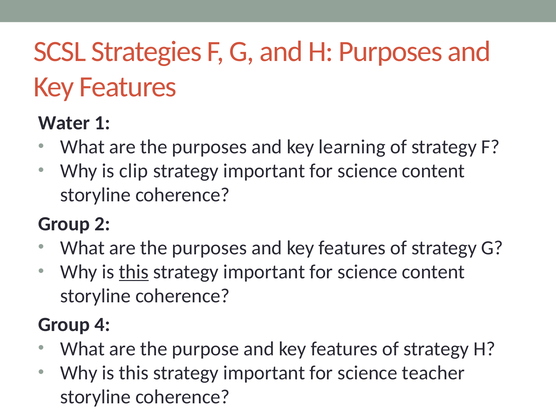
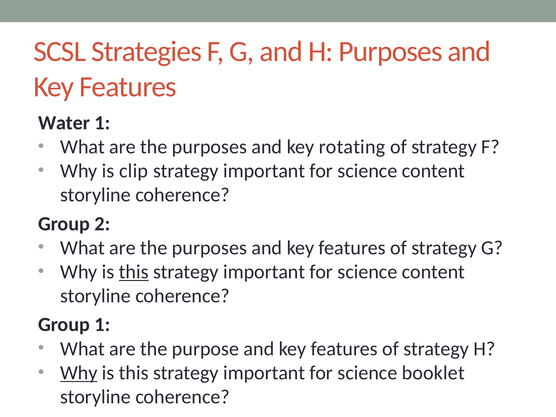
learning: learning -> rotating
Group 4: 4 -> 1
Why at (79, 373) underline: none -> present
teacher: teacher -> booklet
